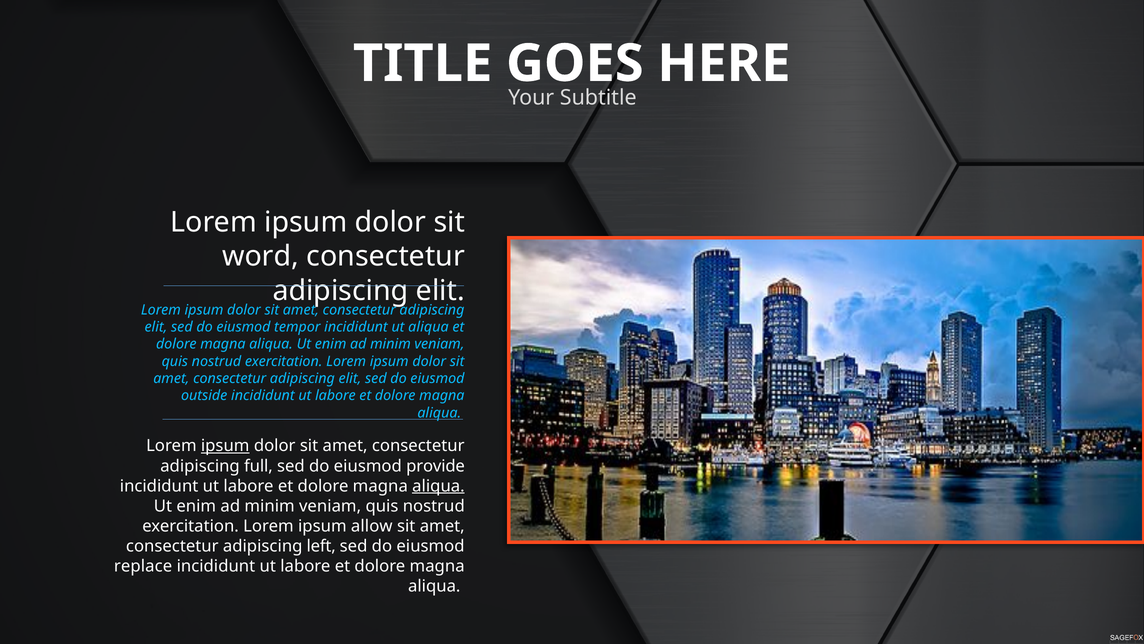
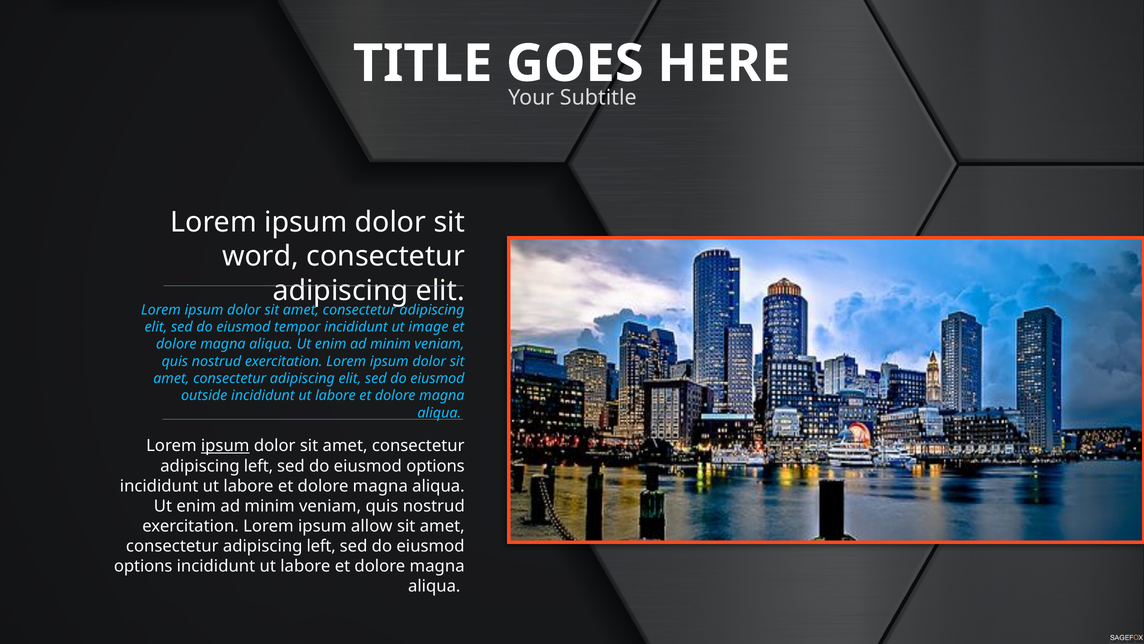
ut aliqua: aliqua -> image
full at (258, 466): full -> left
provide at (436, 466): provide -> options
aliqua at (438, 486) underline: present -> none
replace at (143, 566): replace -> options
